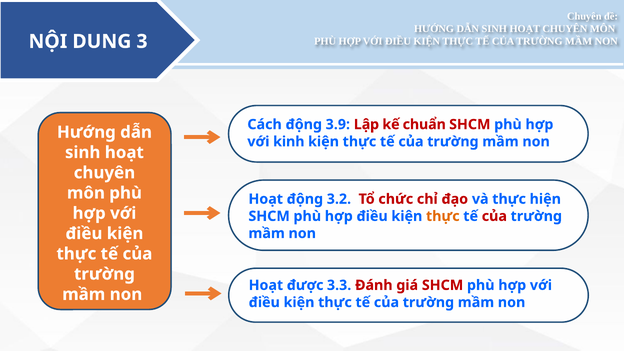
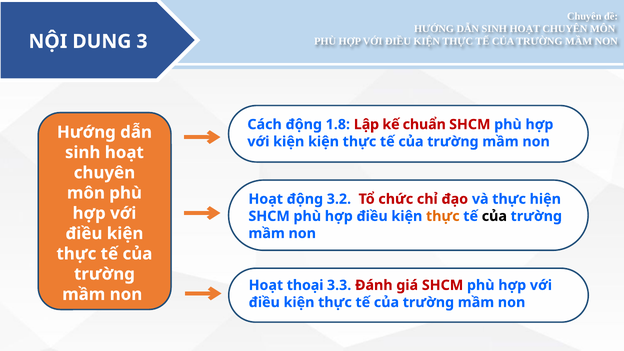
3.9: 3.9 -> 1.8
với kinh: kinh -> kiện
của at (494, 216) colour: red -> black
được: được -> thoại
